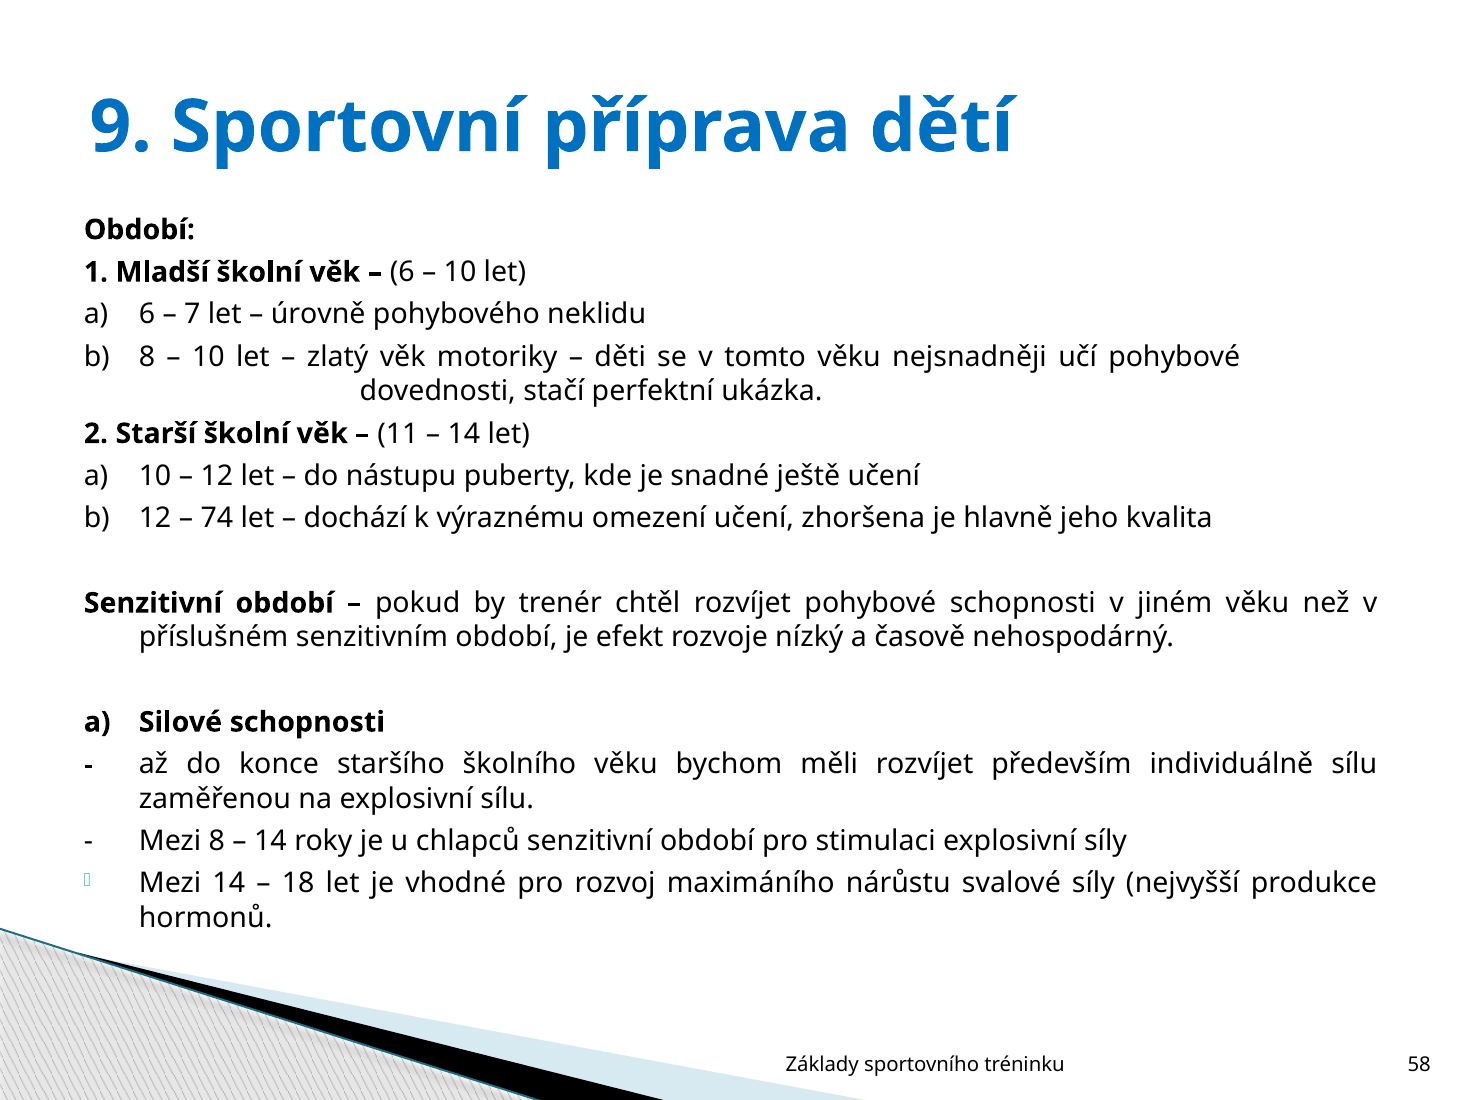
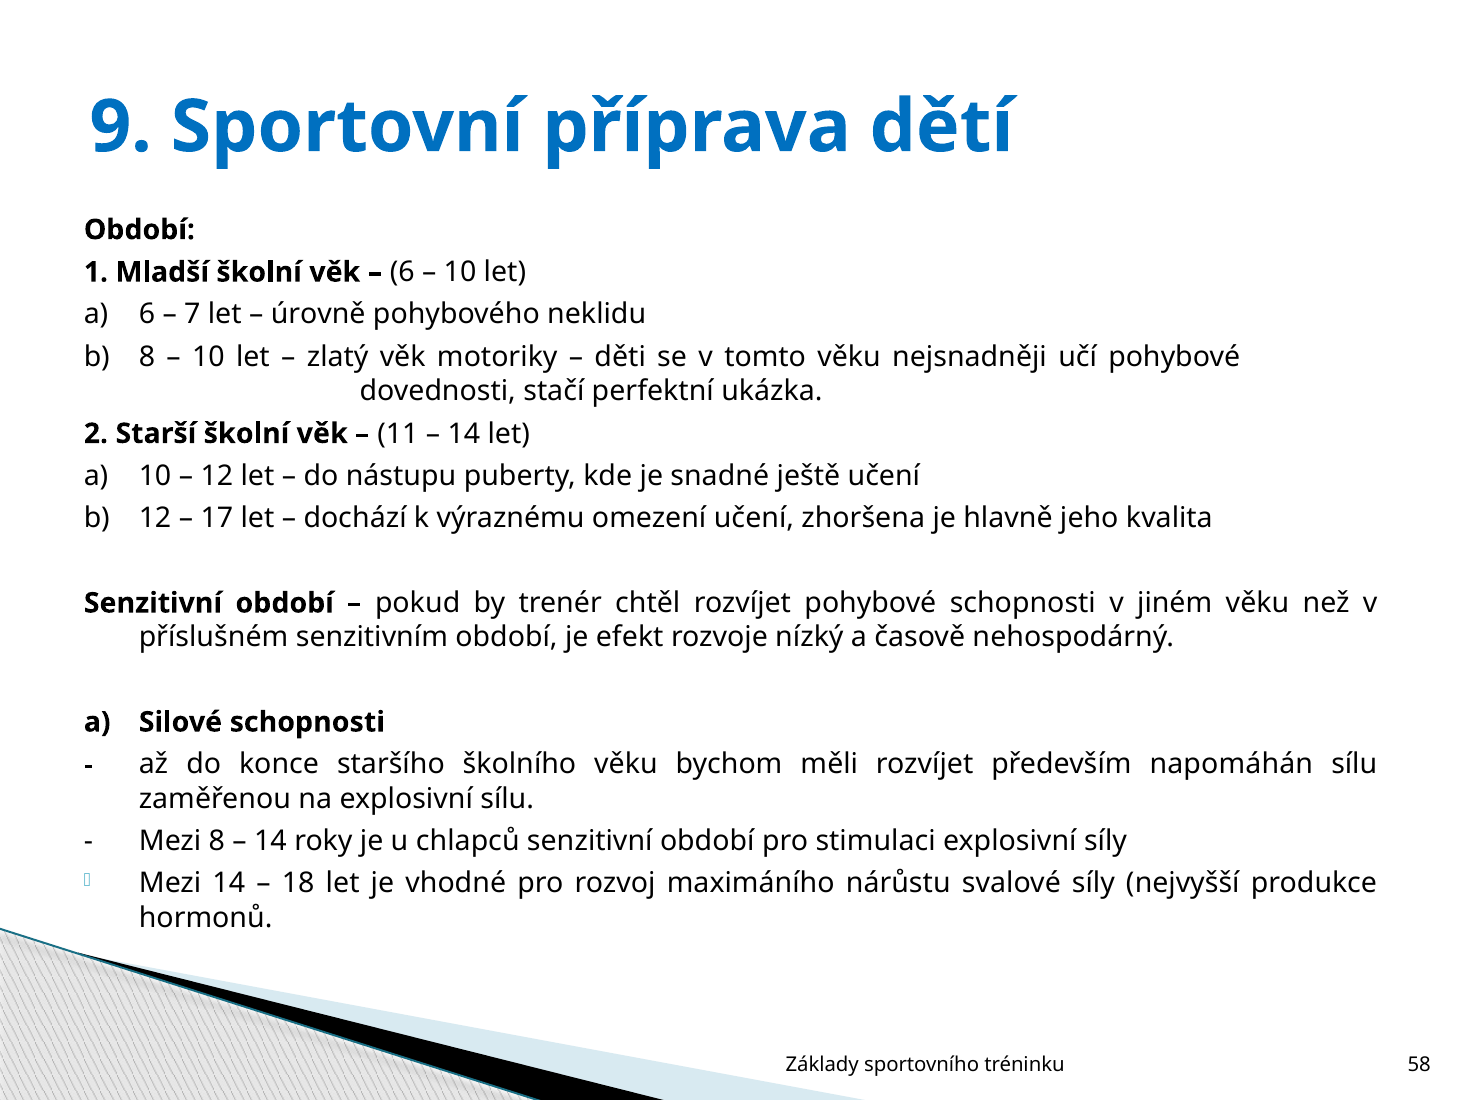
74: 74 -> 17
individuálně: individuálně -> napomáhán
